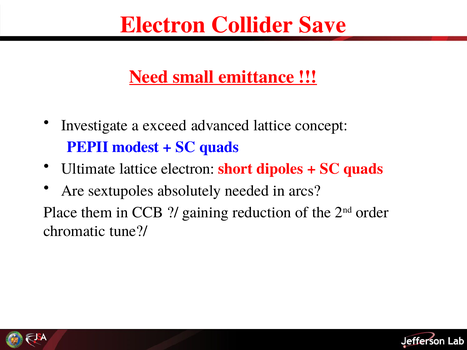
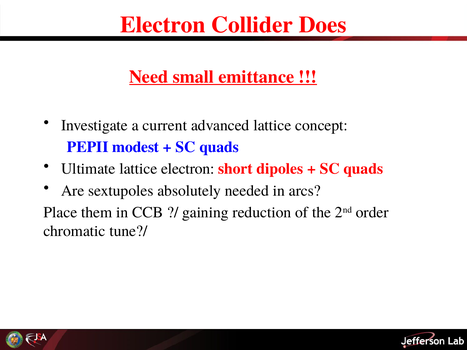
Save: Save -> Does
exceed: exceed -> current
